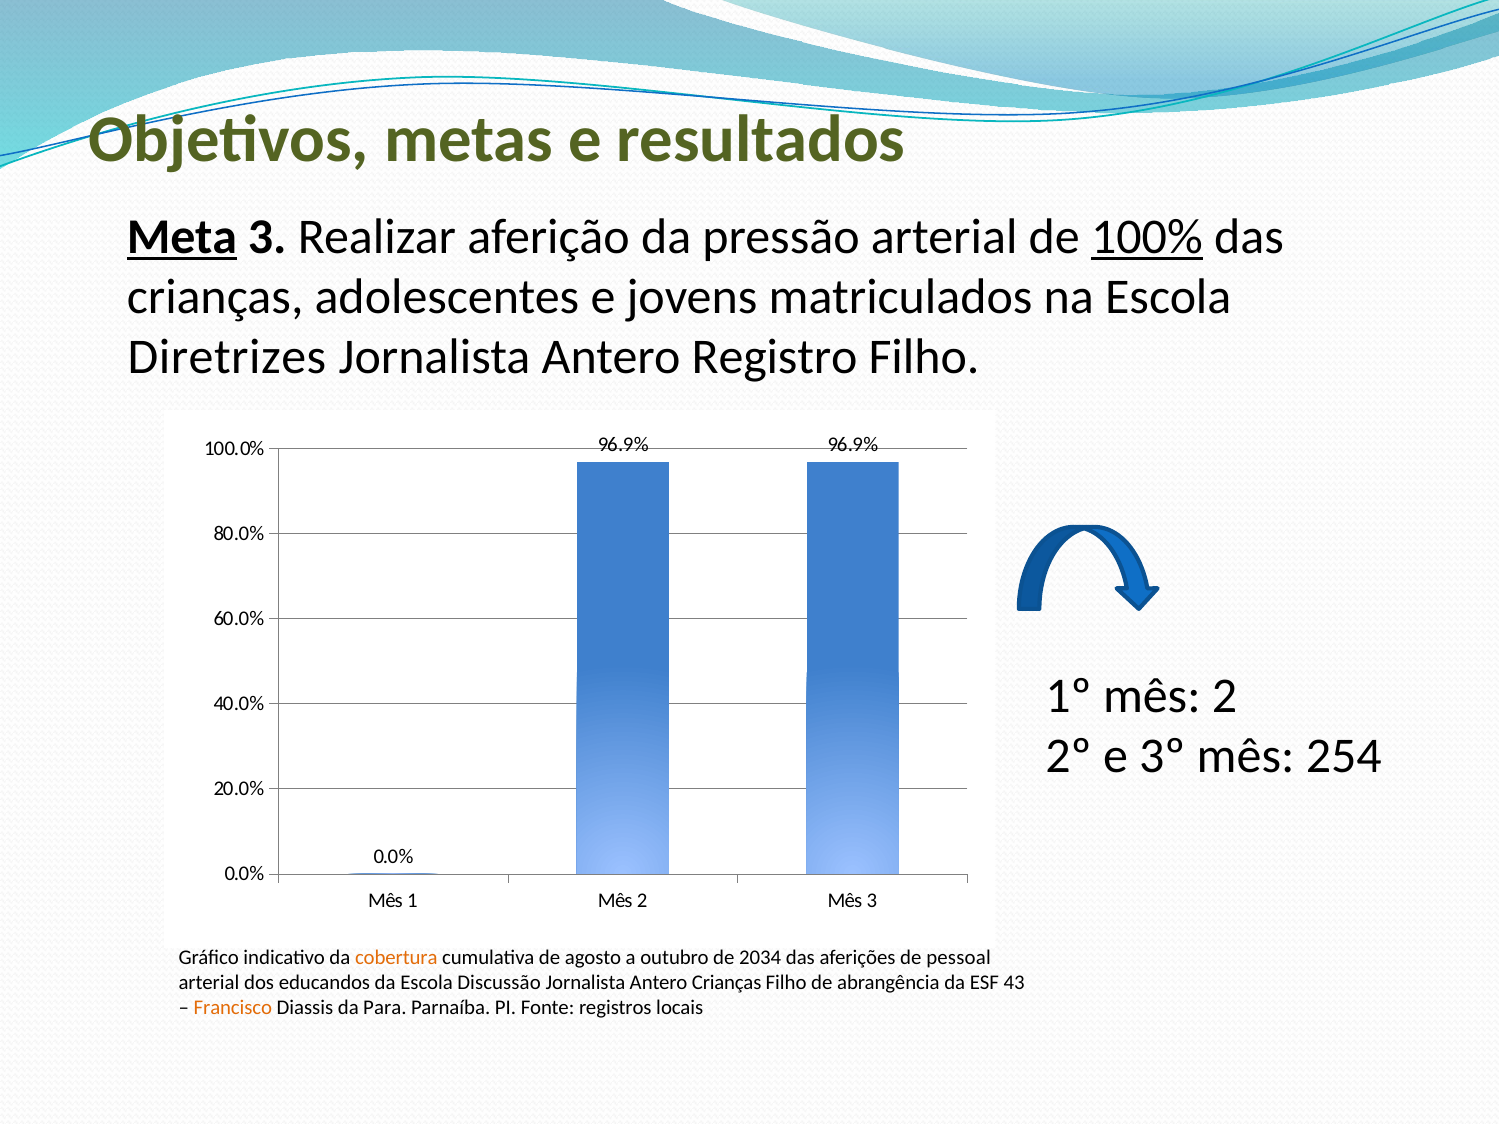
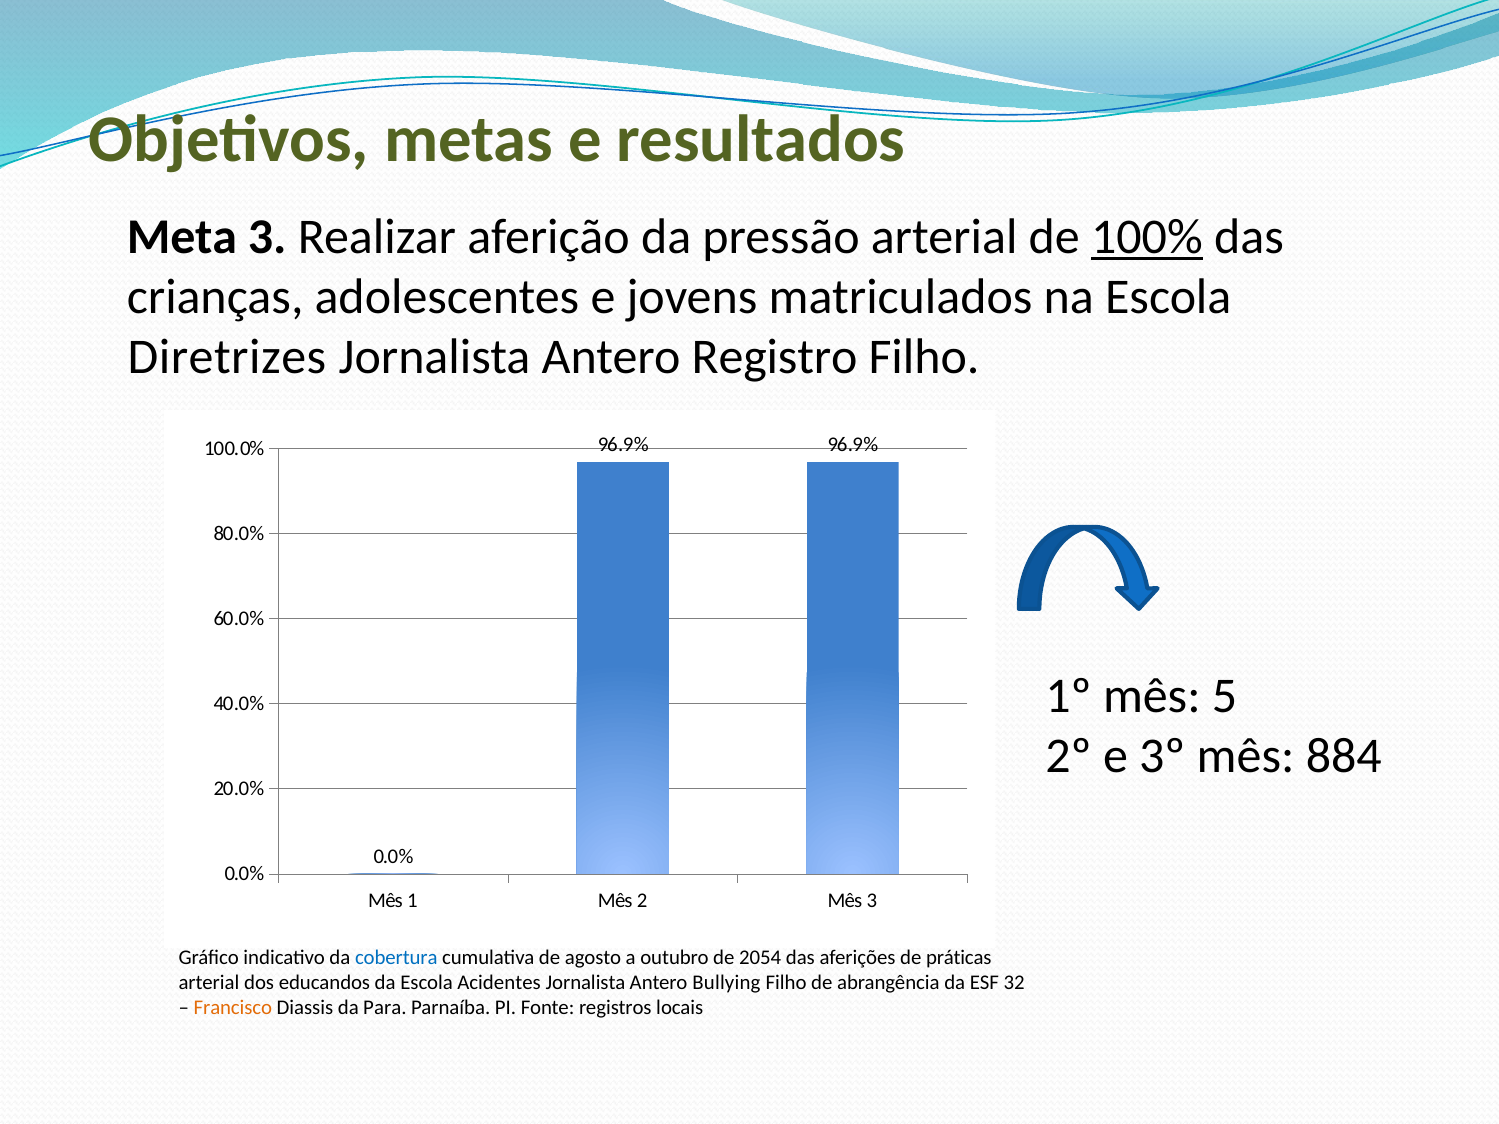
Meta underline: present -> none
1º mês 2: 2 -> 5
254: 254 -> 884
cobertura colour: orange -> blue
2034: 2034 -> 2054
pessoal: pessoal -> práticas
Discussão: Discussão -> Acidentes
Antero Crianças: Crianças -> Bullying
43: 43 -> 32
